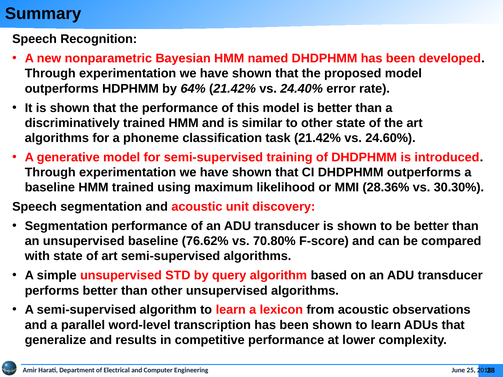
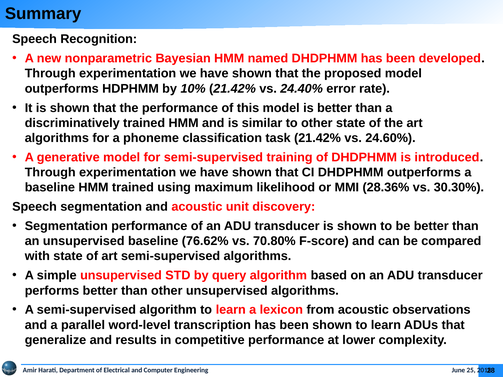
64%: 64% -> 10%
